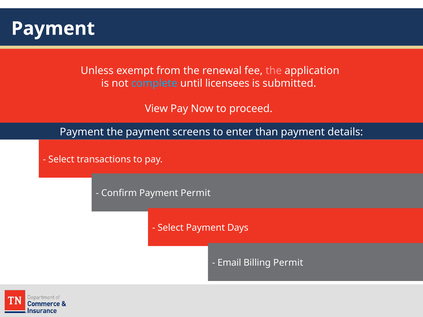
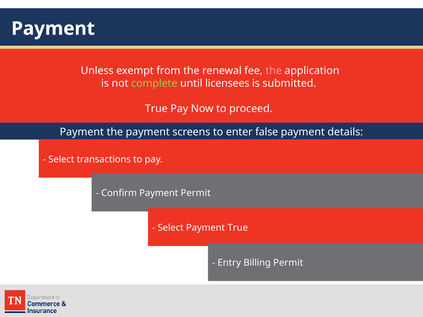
complete colour: light blue -> light green
View at (156, 109): View -> True
than: than -> false
Payment Days: Days -> True
Email: Email -> Entry
